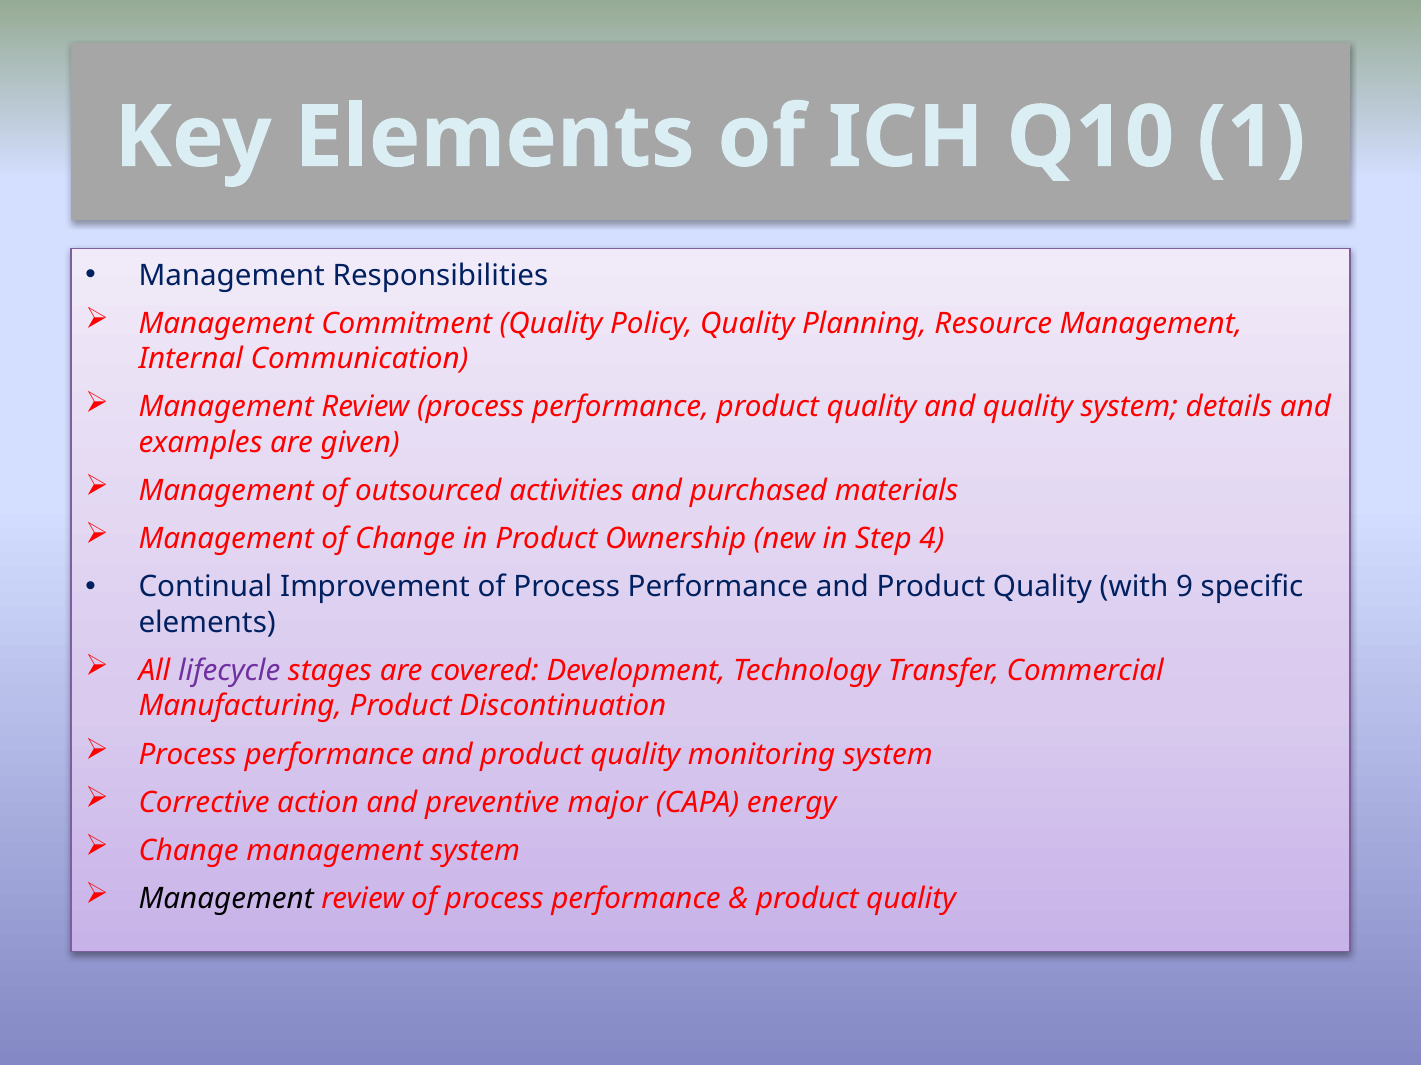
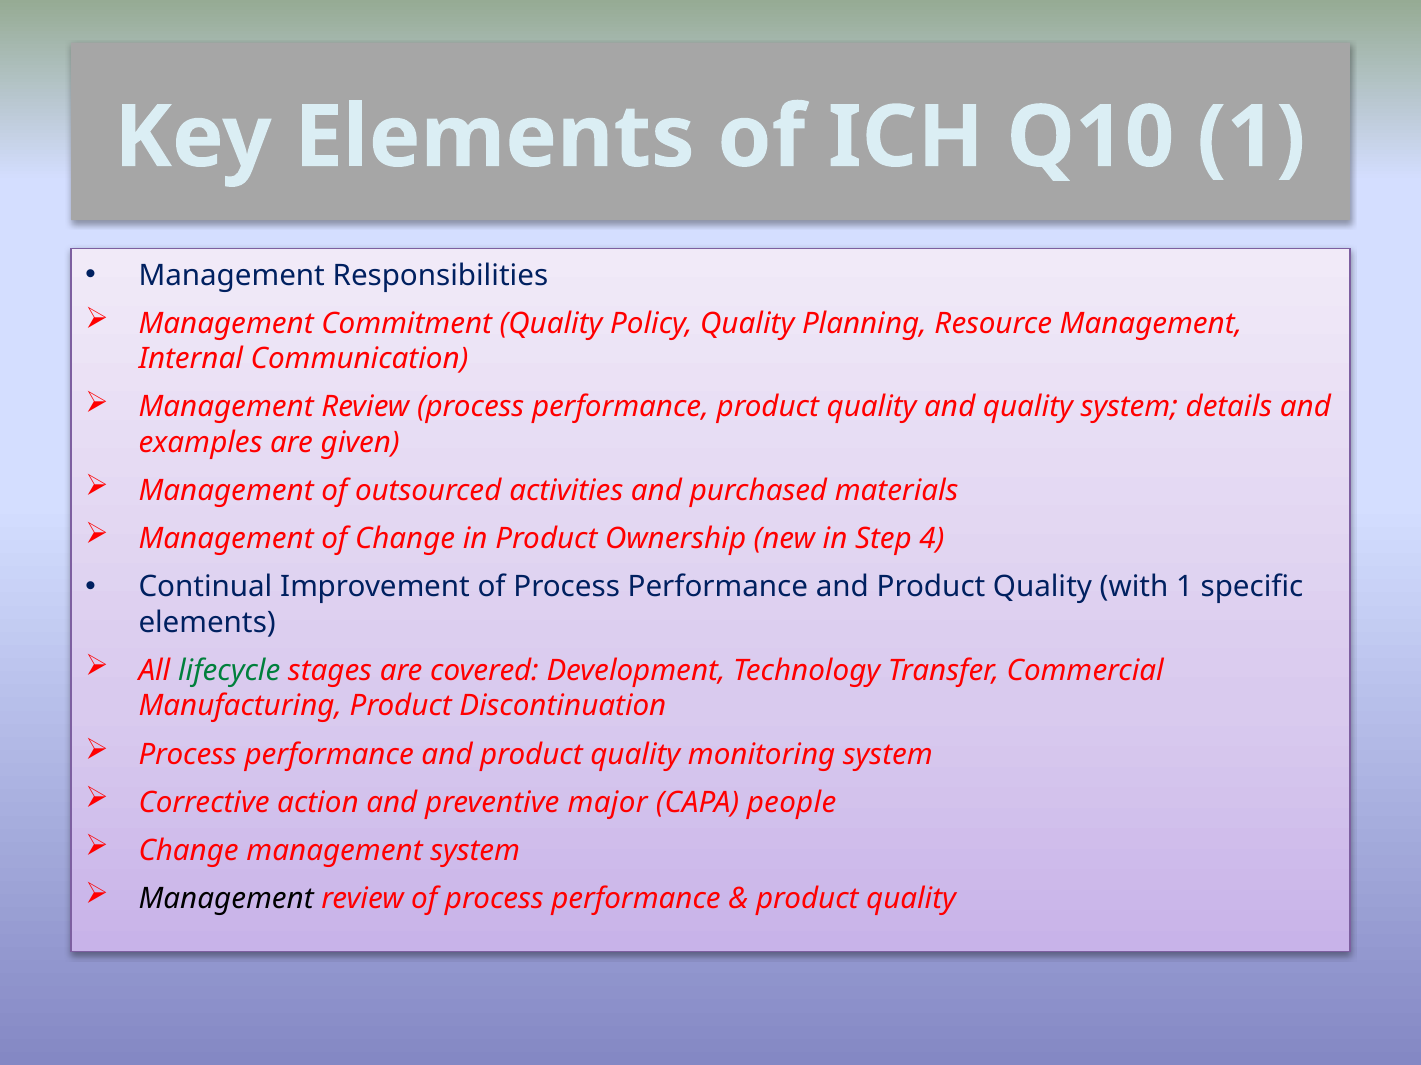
with 9: 9 -> 1
lifecycle colour: purple -> green
energy: energy -> people
